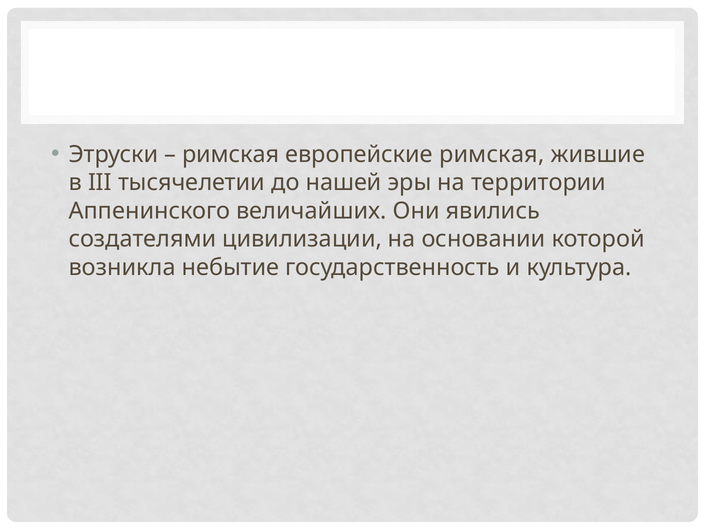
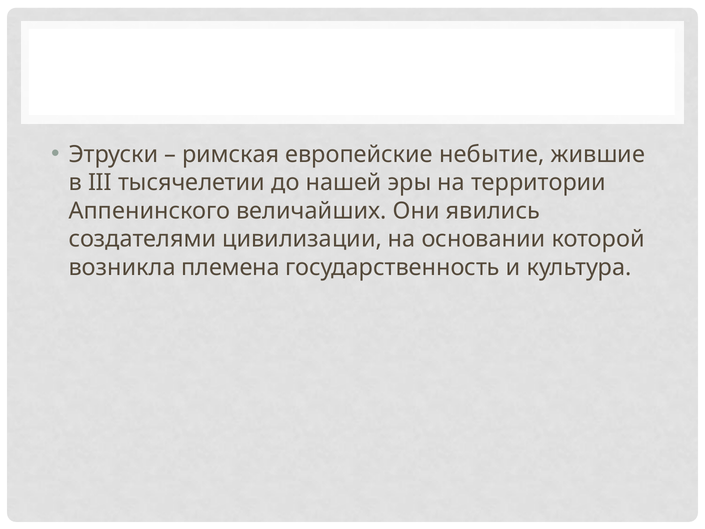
европейские римская: римская -> небытие
небытие: небытие -> племена
